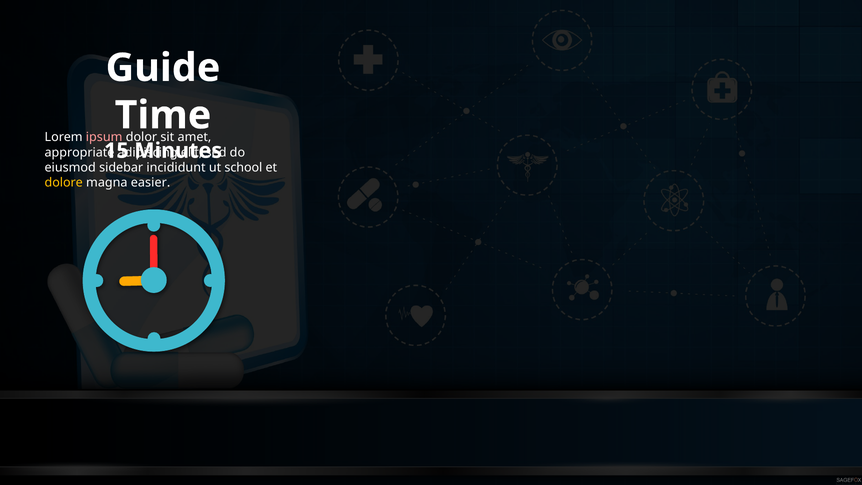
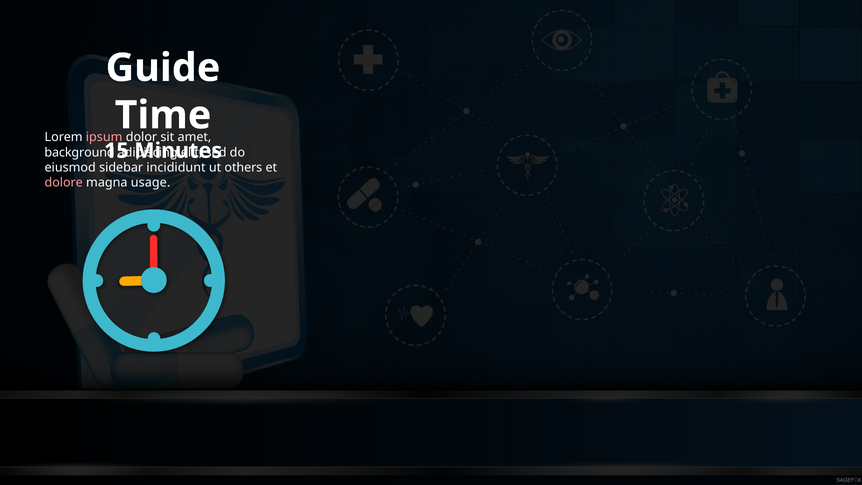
appropriate: appropriate -> background
school: school -> others
dolore colour: yellow -> pink
easier: easier -> usage
